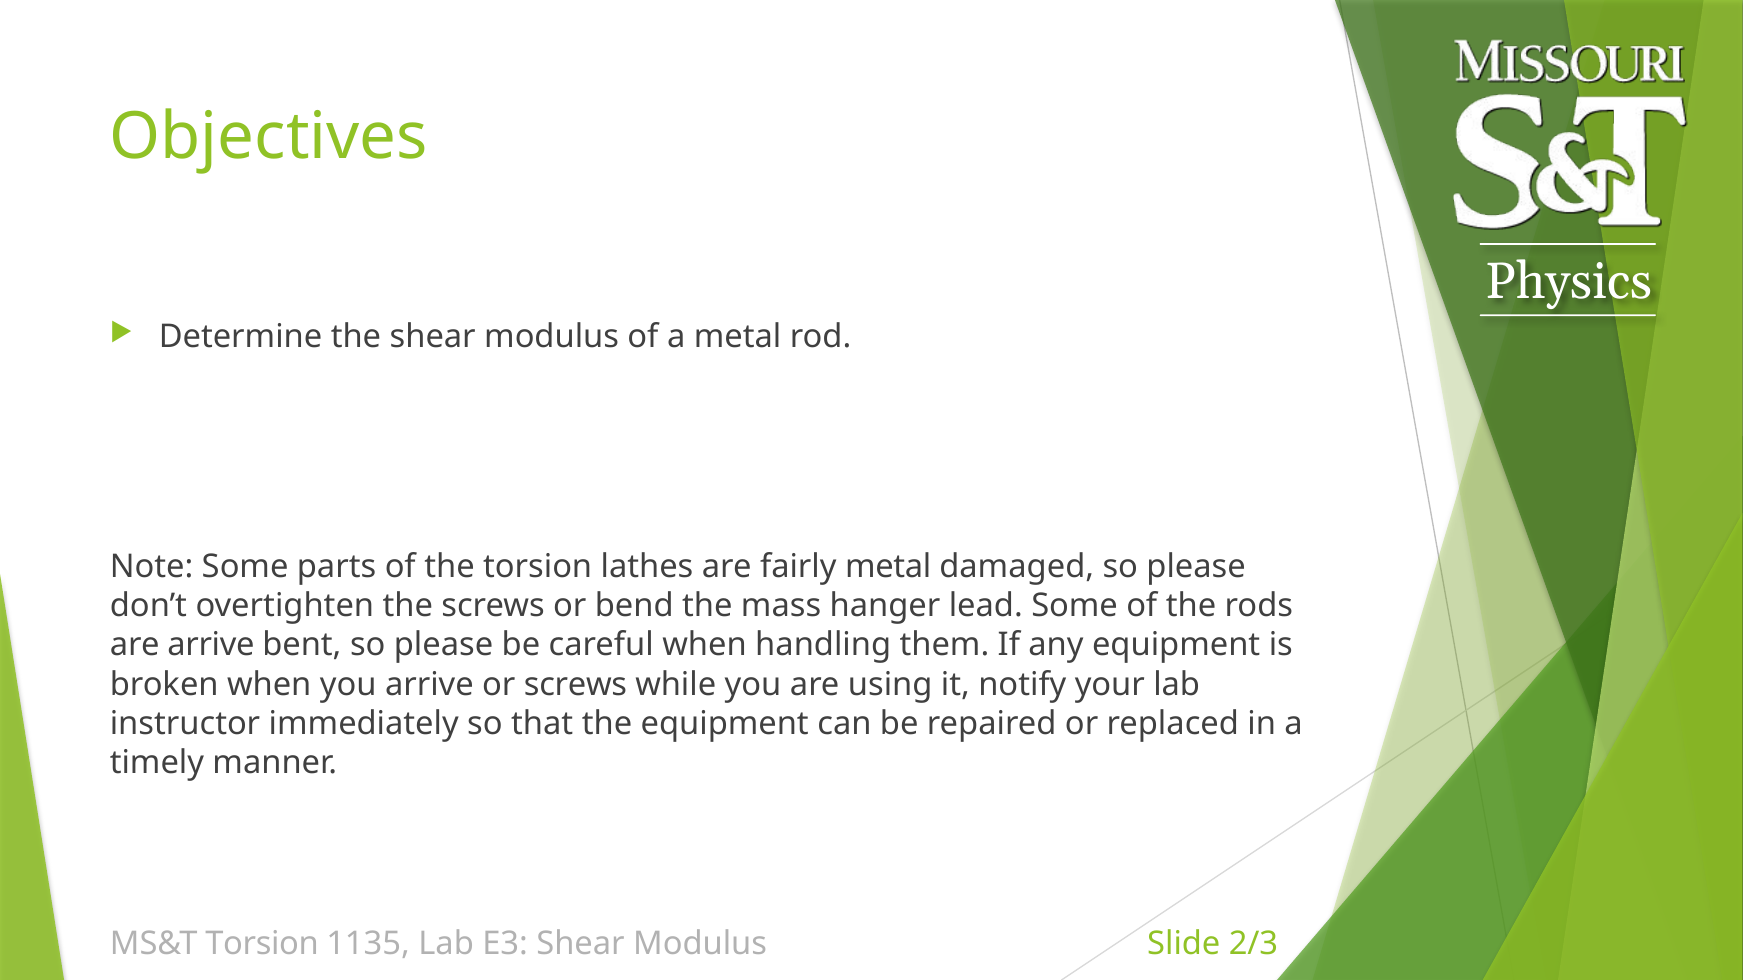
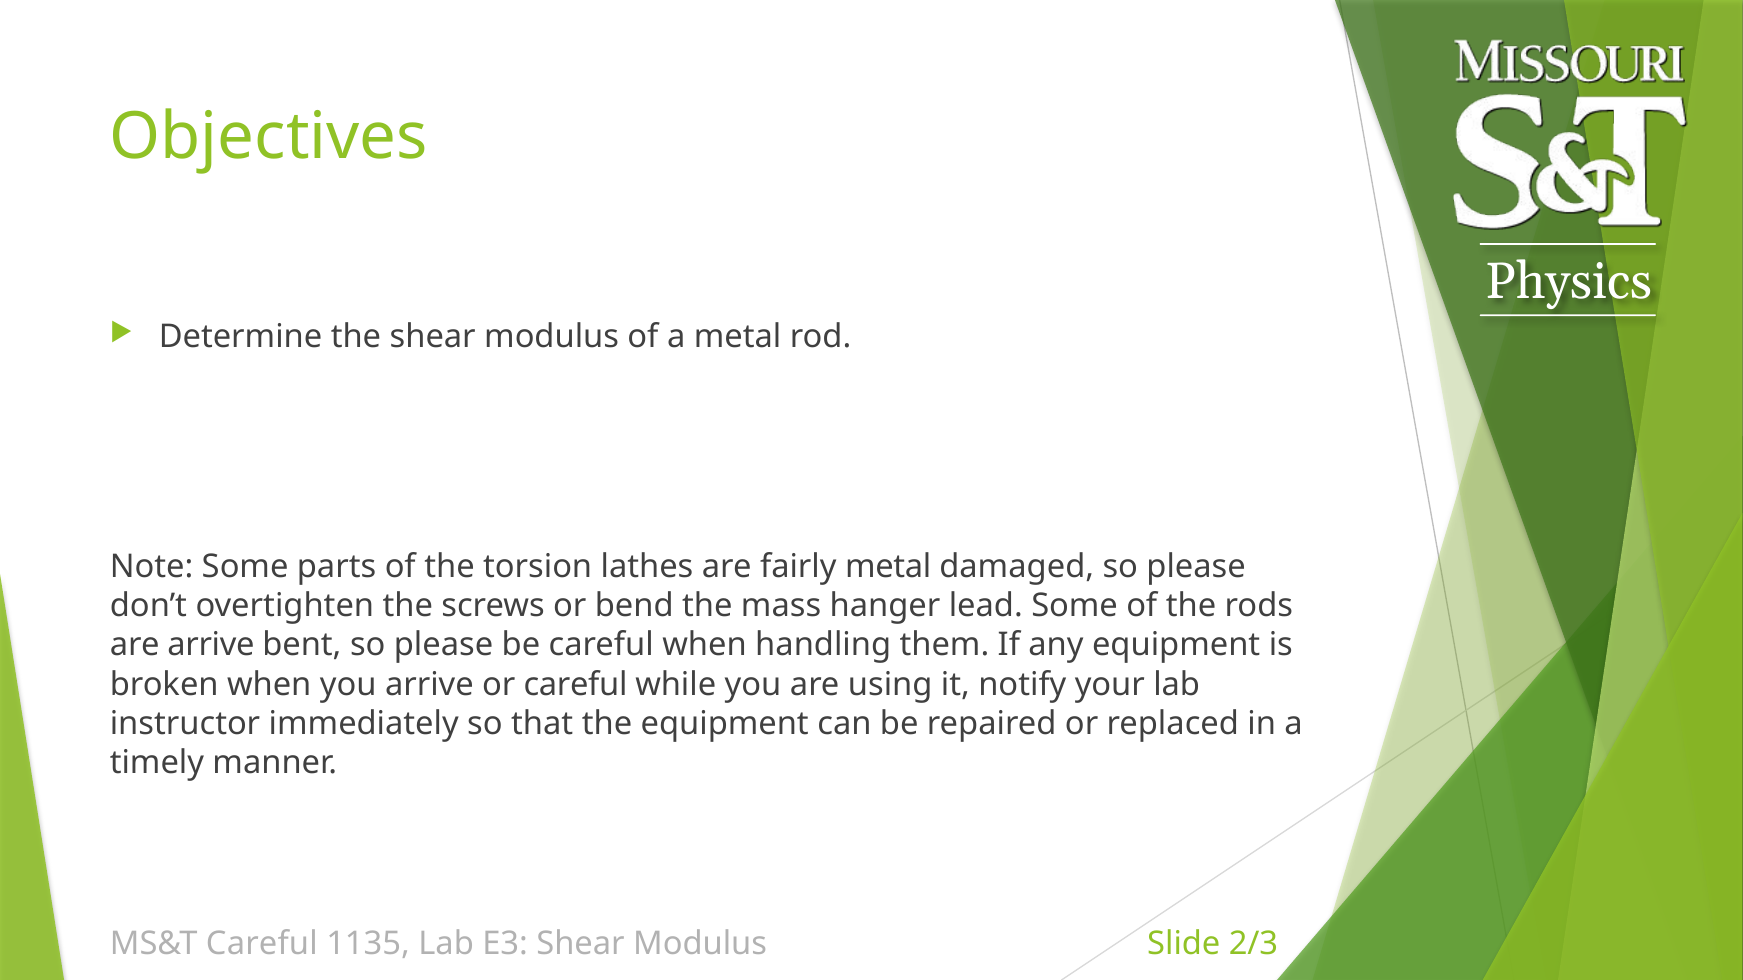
or screws: screws -> careful
MS&T Torsion: Torsion -> Careful
